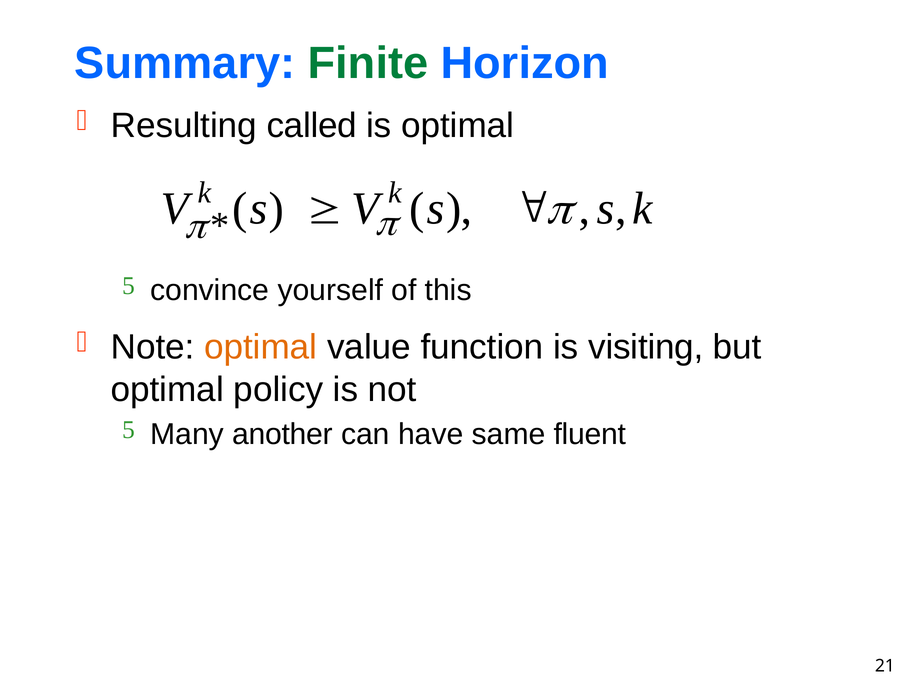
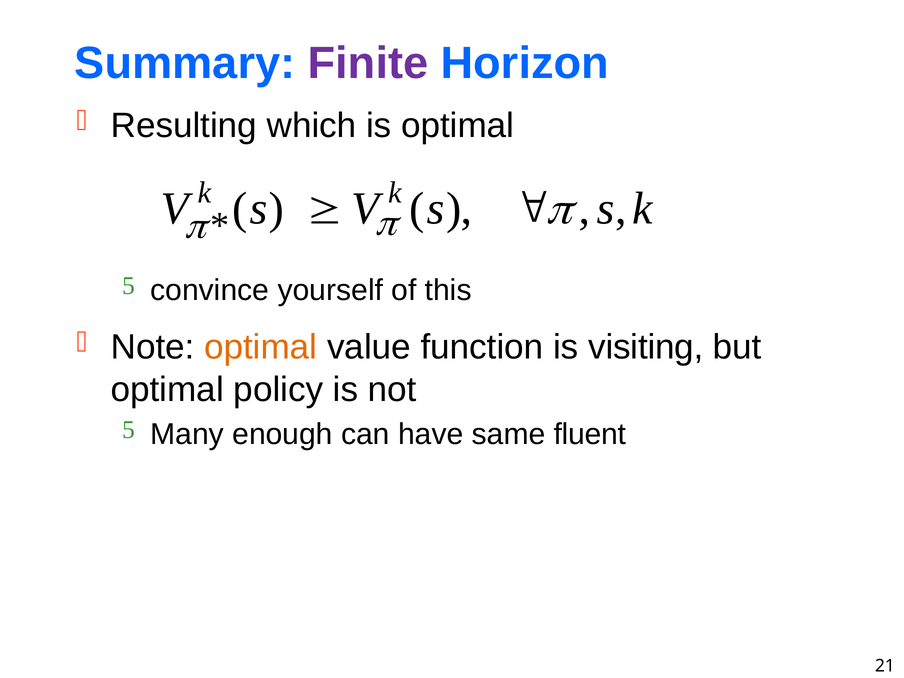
Finite colour: green -> purple
called: called -> which
another: another -> enough
